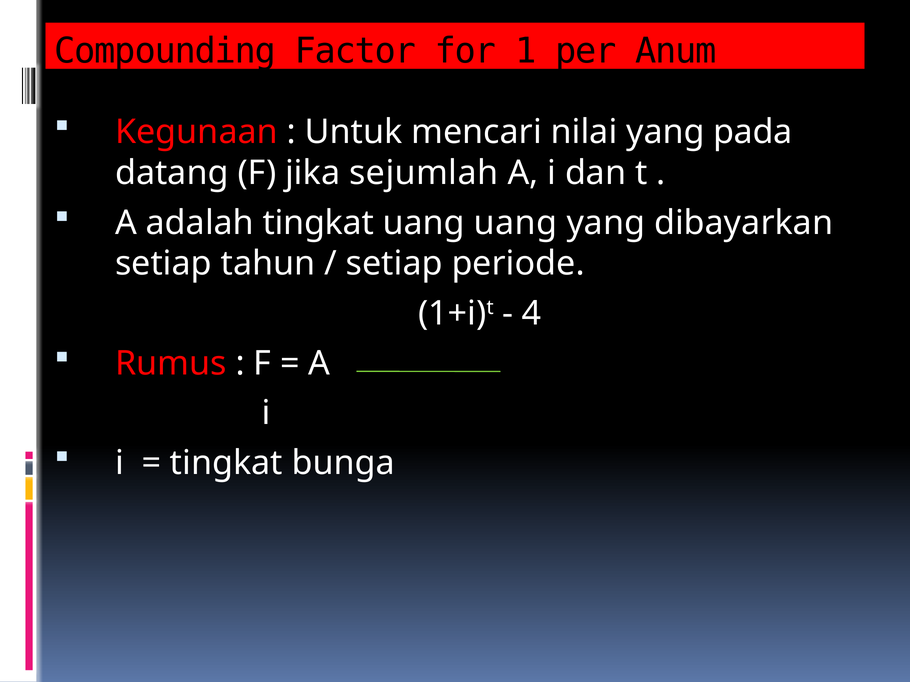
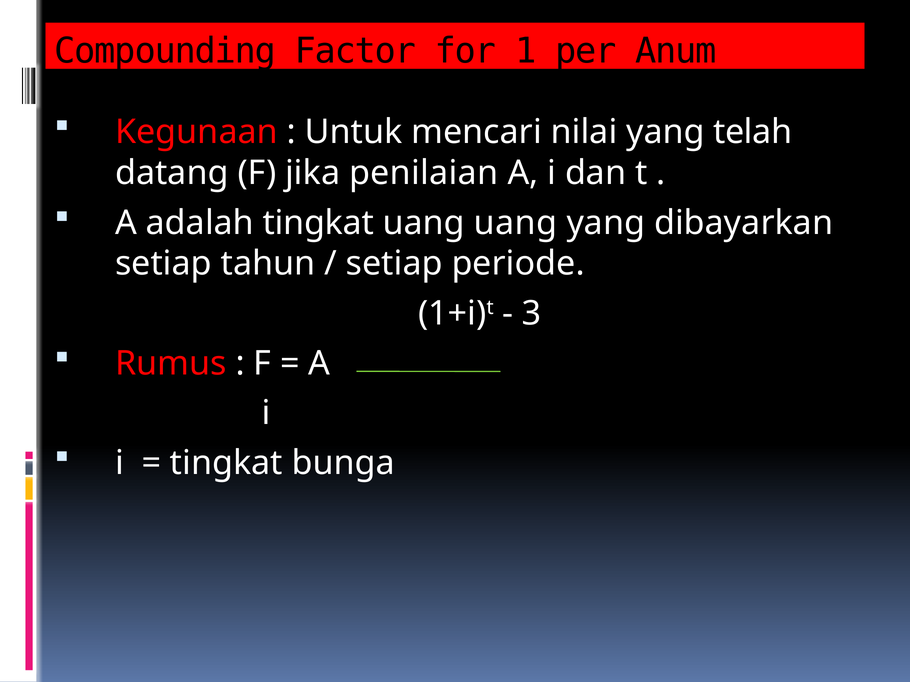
pada: pada -> telah
sejumlah: sejumlah -> penilaian
4: 4 -> 3
